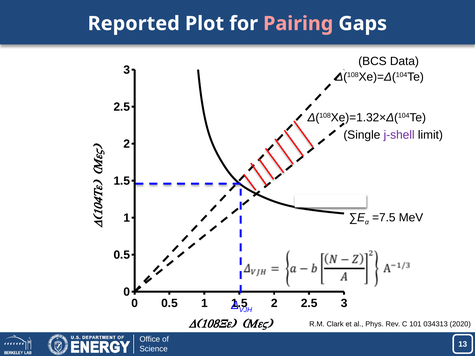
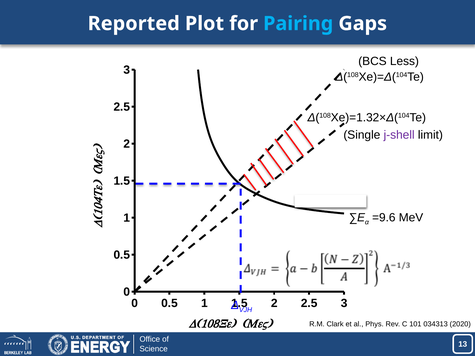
Pairing colour: pink -> light blue
Data: Data -> Less
=7.5: =7.5 -> =9.6
